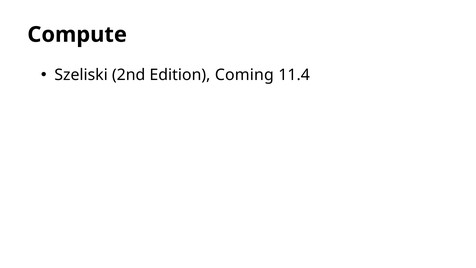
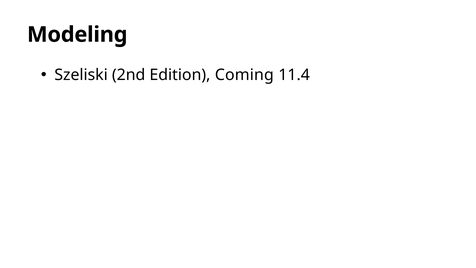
Compute: Compute -> Modeling
